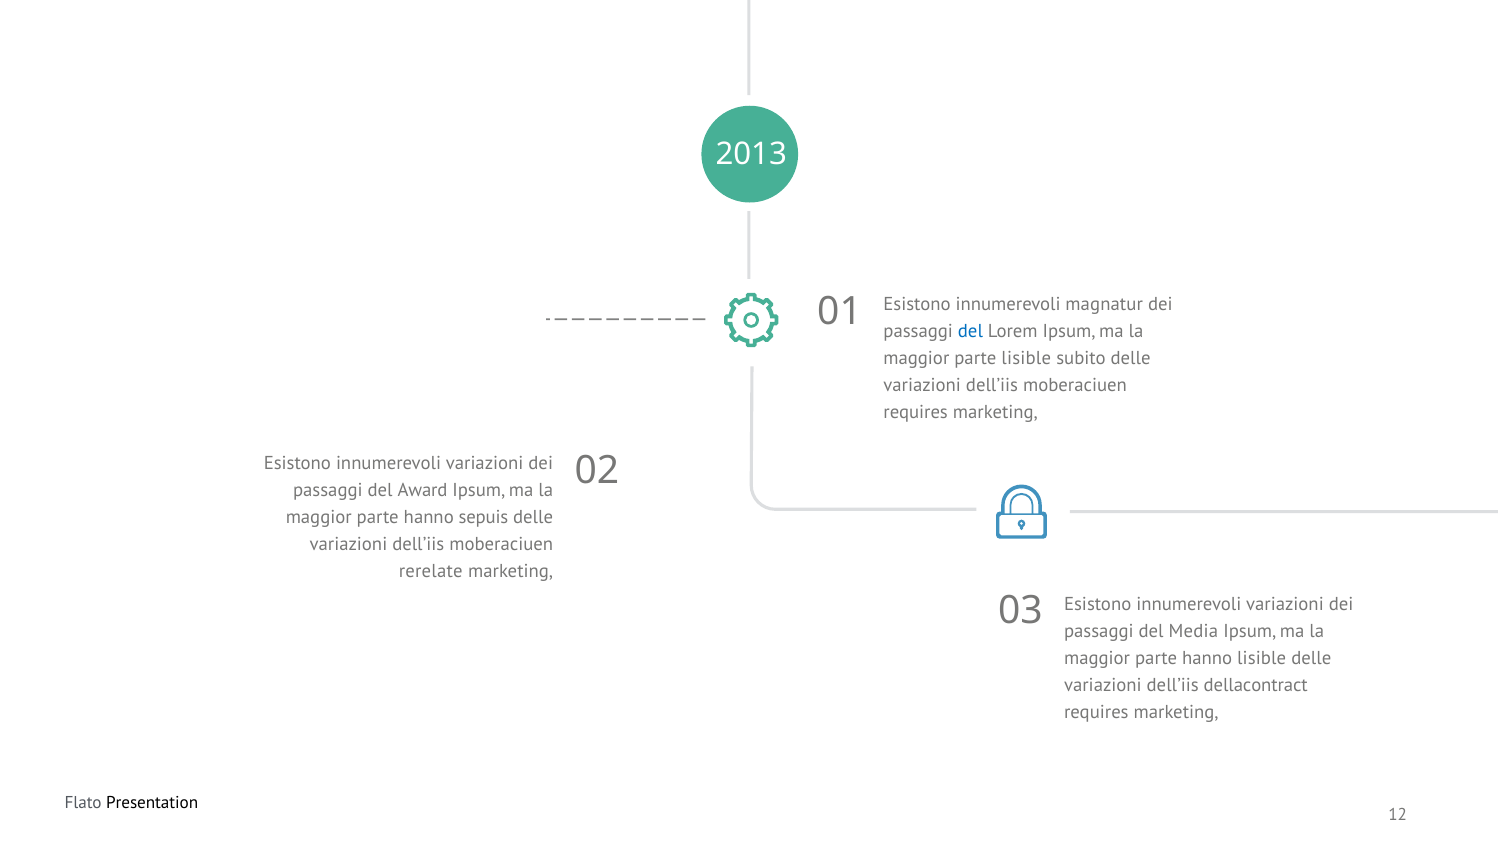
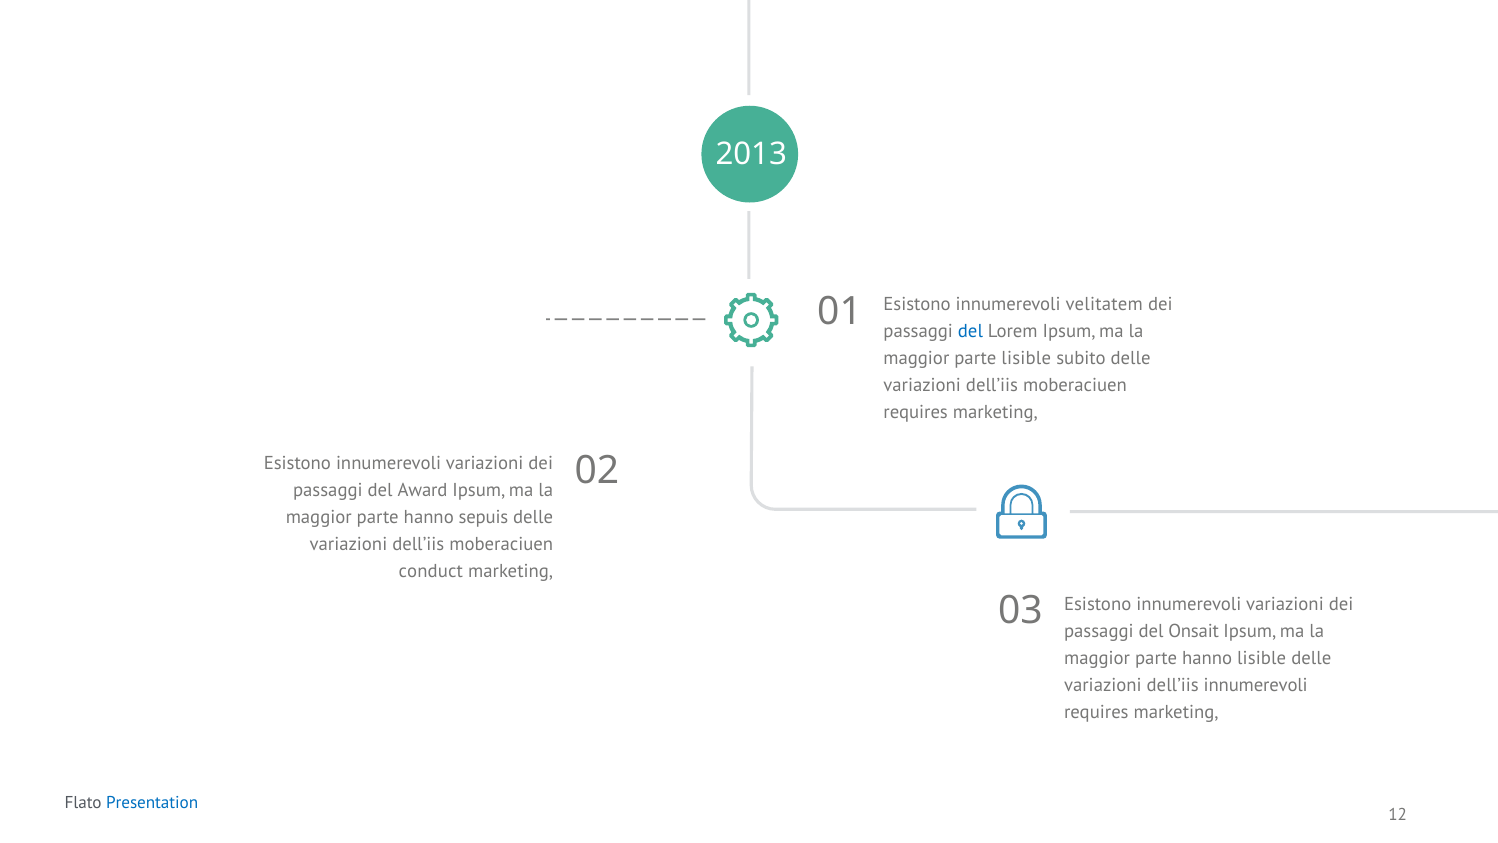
magnatur: magnatur -> velitatem
rerelate: rerelate -> conduct
Media: Media -> Onsait
dell’iis dellacontract: dellacontract -> innumerevoli
Presentation colour: black -> blue
